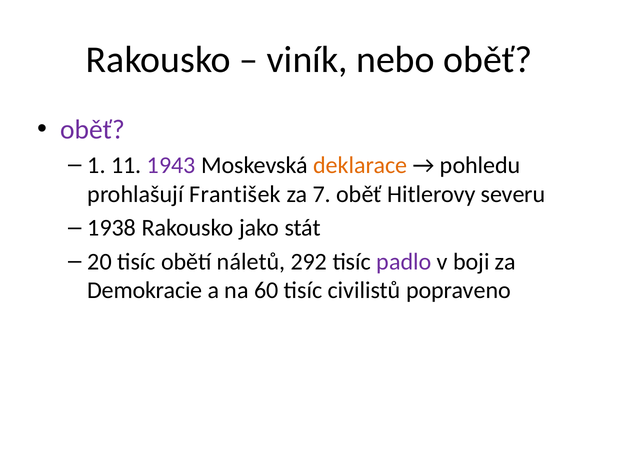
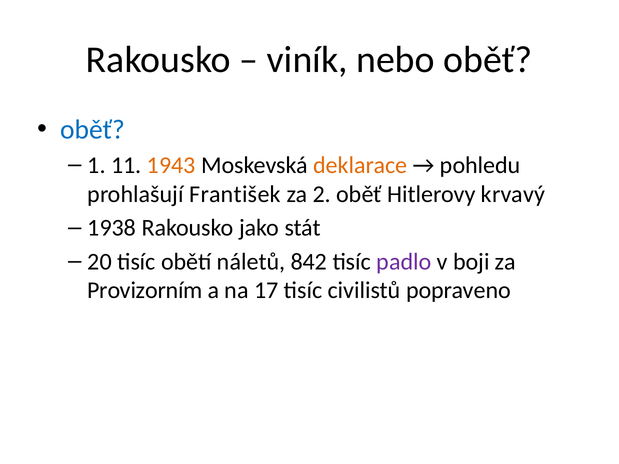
oběť at (93, 130) colour: purple -> blue
1943 colour: purple -> orange
7: 7 -> 2
severu: severu -> krvavý
292: 292 -> 842
Demokracie: Demokracie -> Provizorním
60: 60 -> 17
